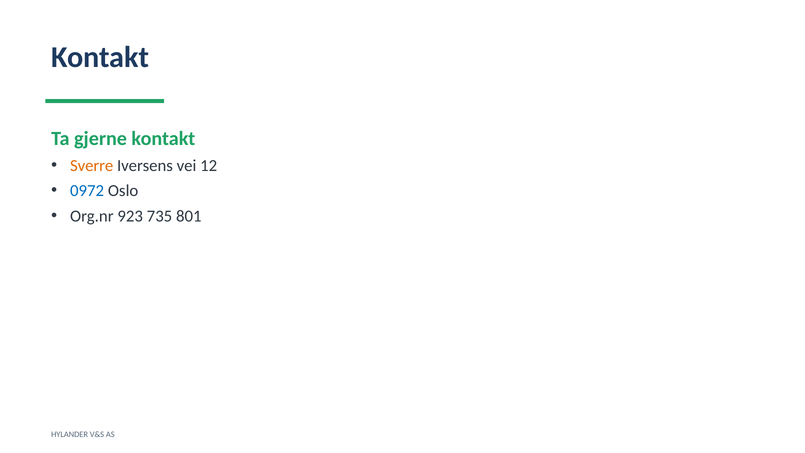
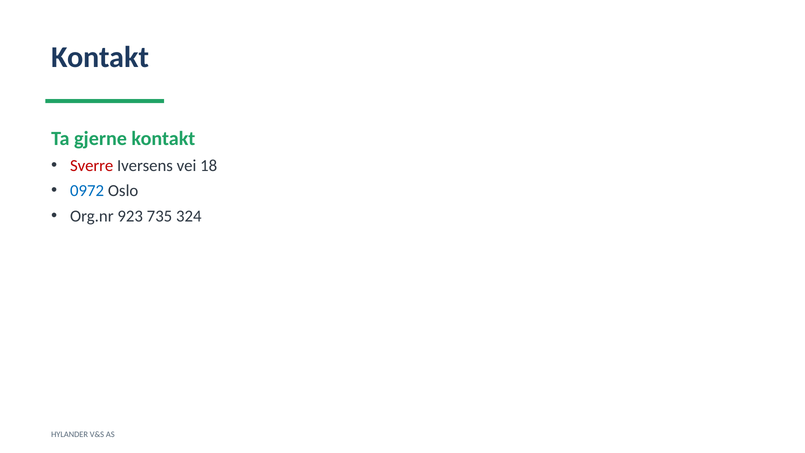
Sverre colour: orange -> red
12: 12 -> 18
801: 801 -> 324
